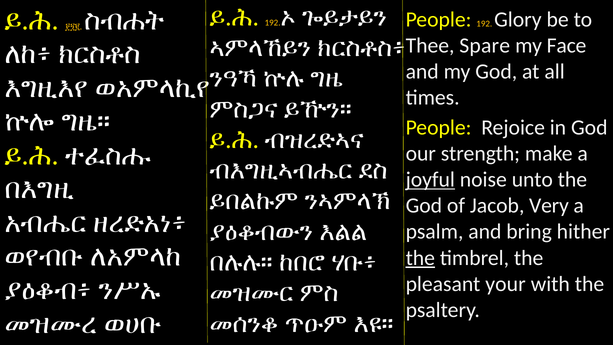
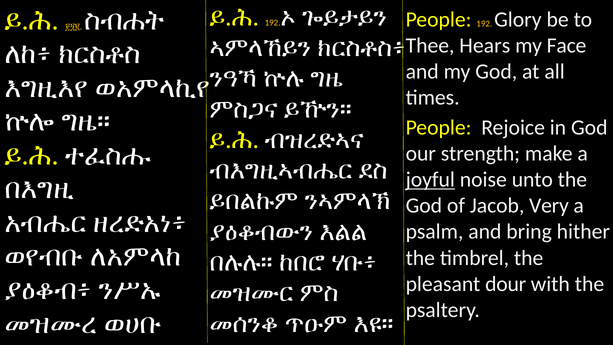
Spare: Spare -> Hears
the at (420, 258) underline: present -> none
your: your -> dour
